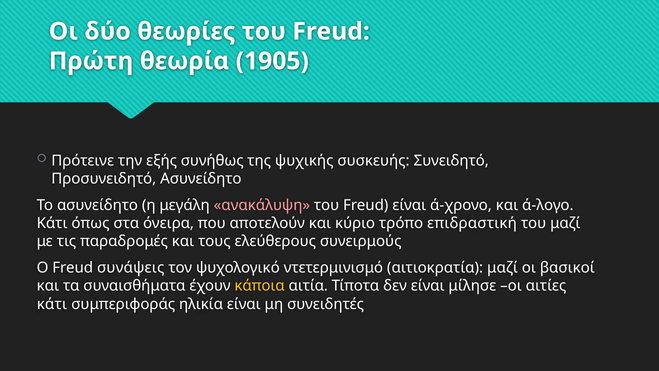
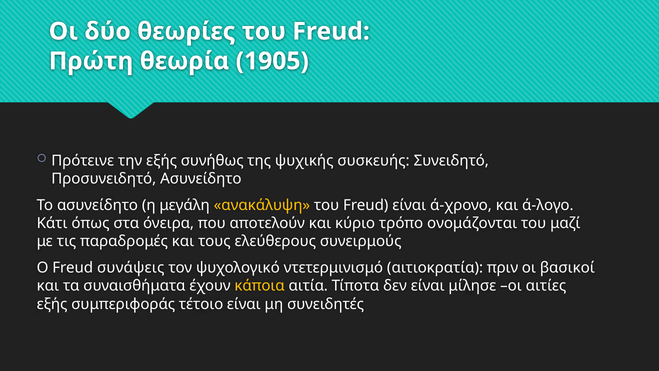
ανακάλυψη colour: pink -> yellow
επιδραστική: επιδραστική -> ονομάζονται
αιτιοκρατία μαζί: μαζί -> πριν
κάτι at (52, 304): κάτι -> εξής
ηλικία: ηλικία -> τέτοιο
